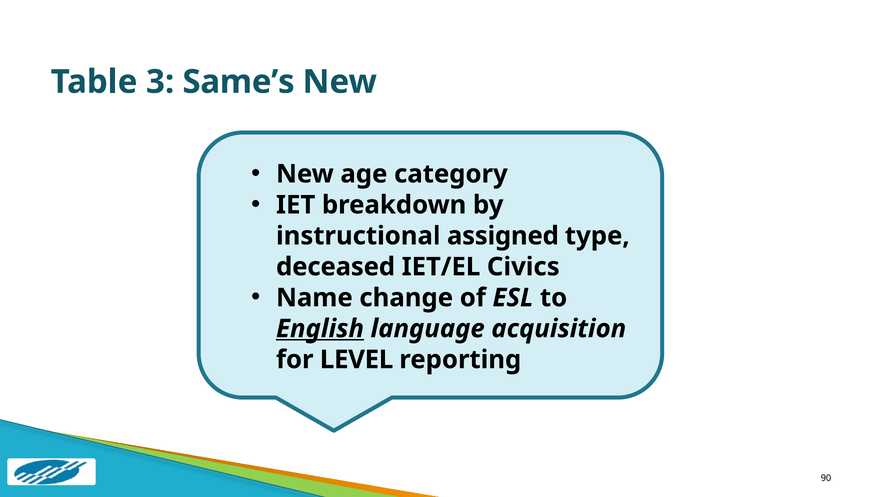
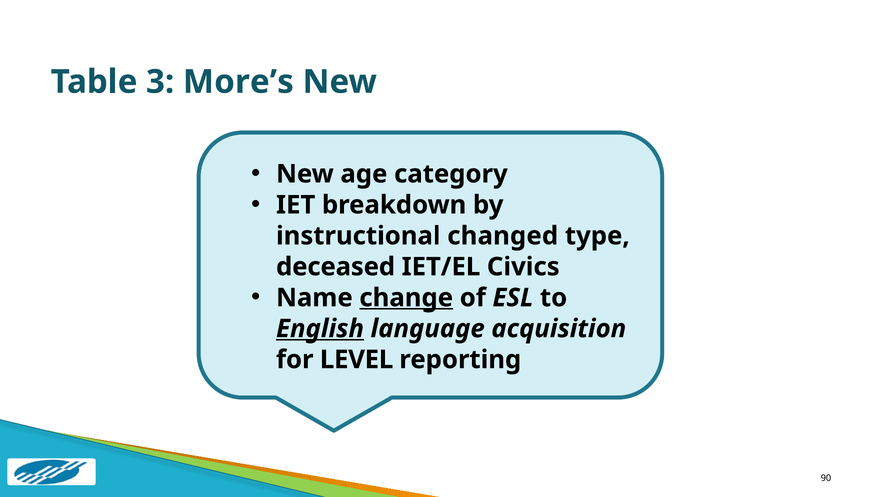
Same’s: Same’s -> More’s
assigned: assigned -> changed
change underline: none -> present
